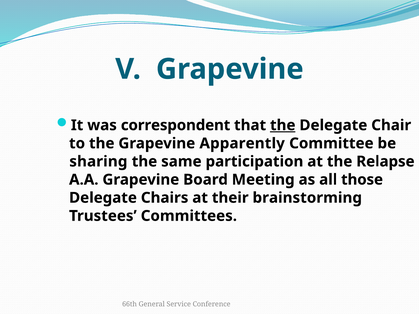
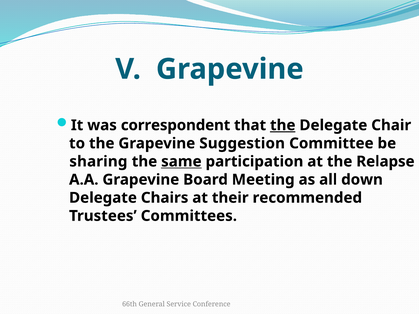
Apparently: Apparently -> Suggestion
same underline: none -> present
those: those -> down
brainstorming: brainstorming -> recommended
